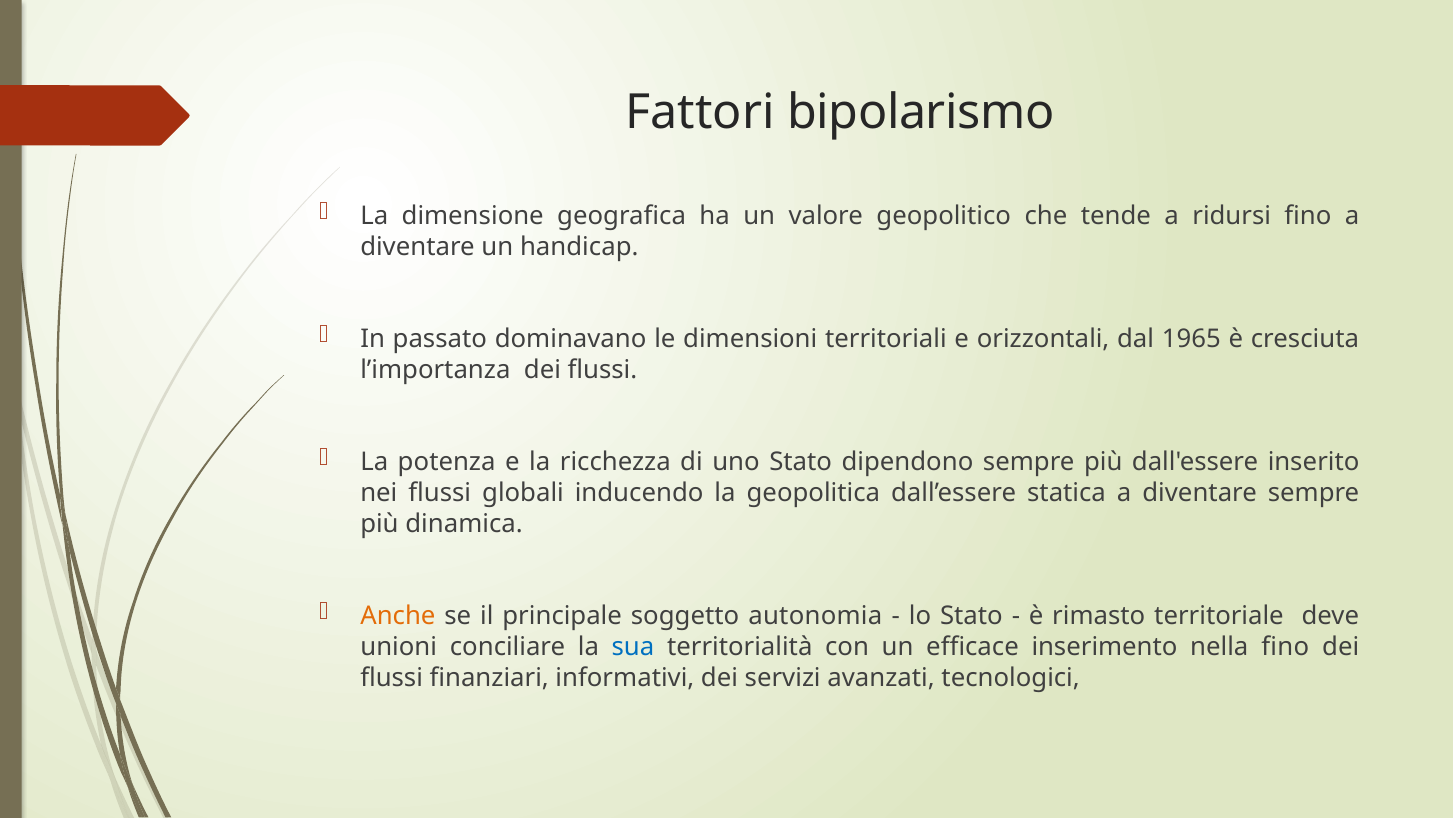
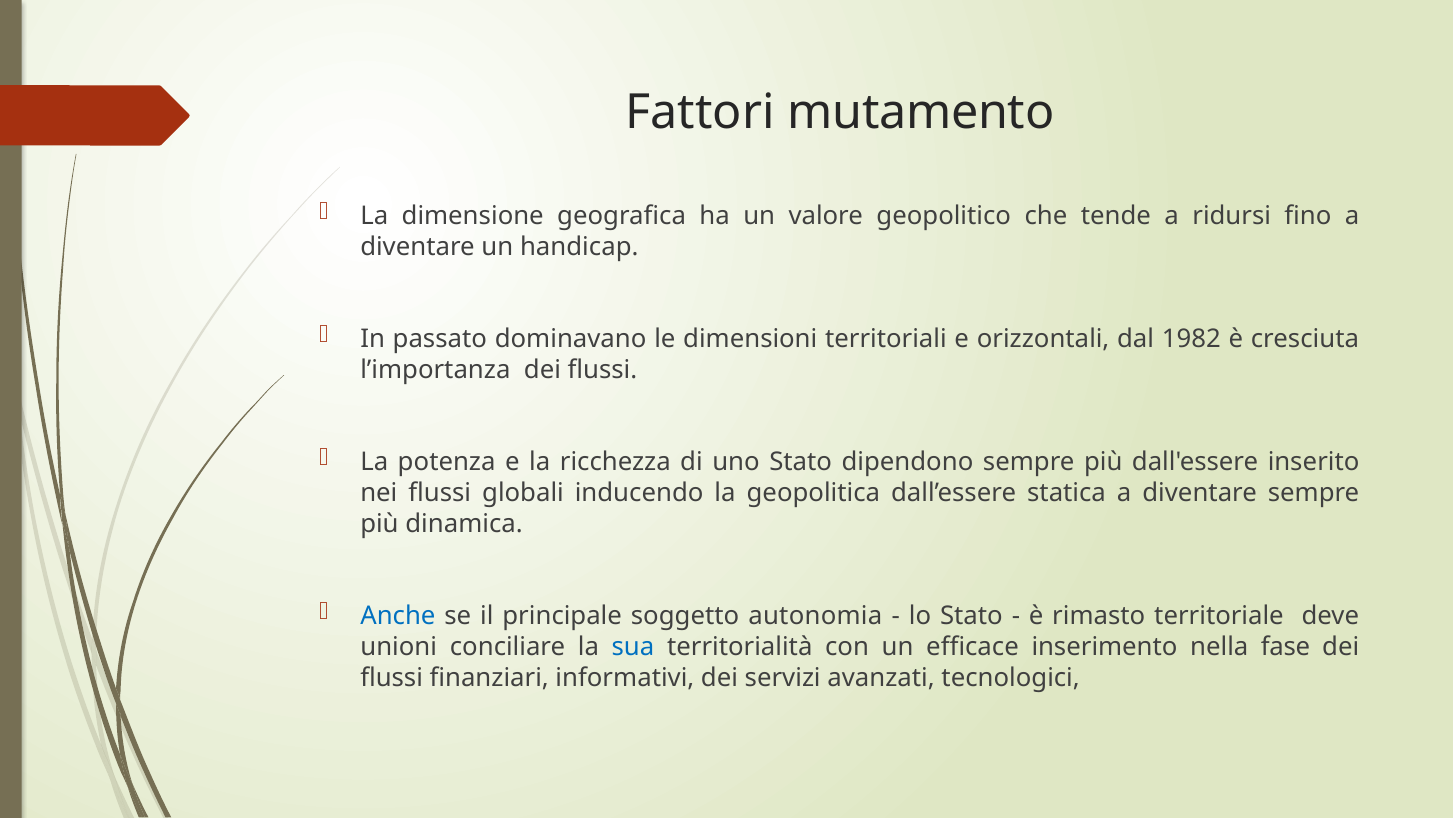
bipolarismo: bipolarismo -> mutamento
1965: 1965 -> 1982
Anche colour: orange -> blue
nella fino: fino -> fase
